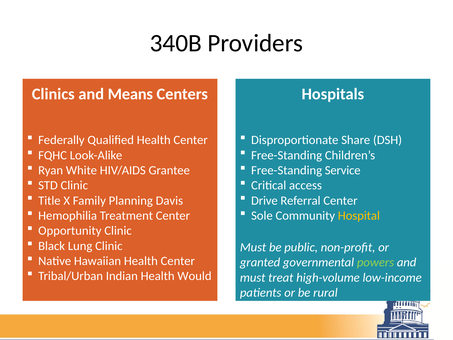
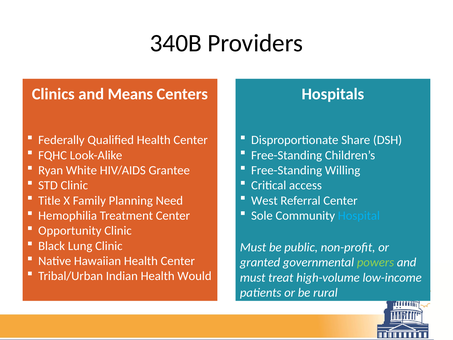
Service: Service -> Willing
Davis: Davis -> Need
Drive: Drive -> West
Hospital colour: yellow -> light blue
